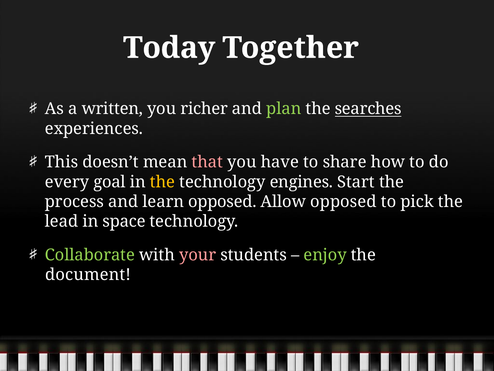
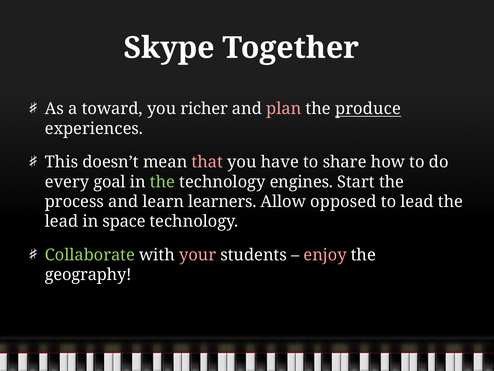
Today: Today -> Skype
written: written -> toward
plan colour: light green -> pink
searches: searches -> produce
the at (163, 182) colour: yellow -> light green
learn opposed: opposed -> learners
to pick: pick -> lead
enjoy colour: light green -> pink
document: document -> geography
